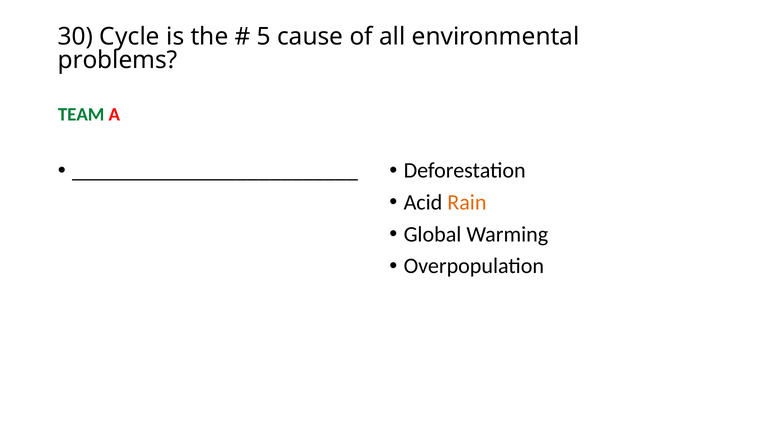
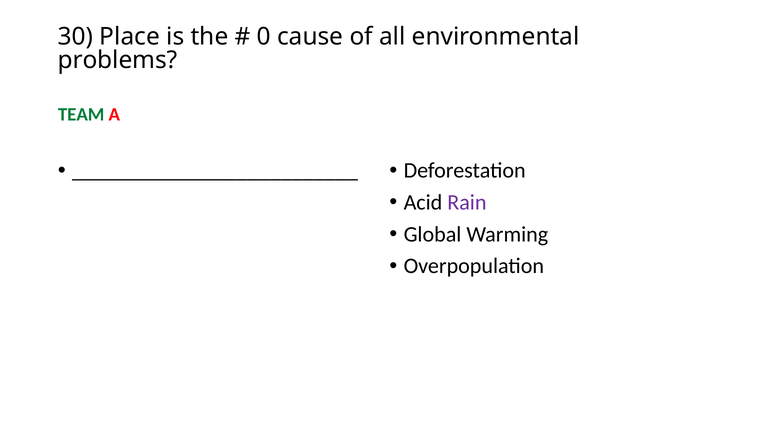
Cycle: Cycle -> Place
5: 5 -> 0
Rain colour: orange -> purple
